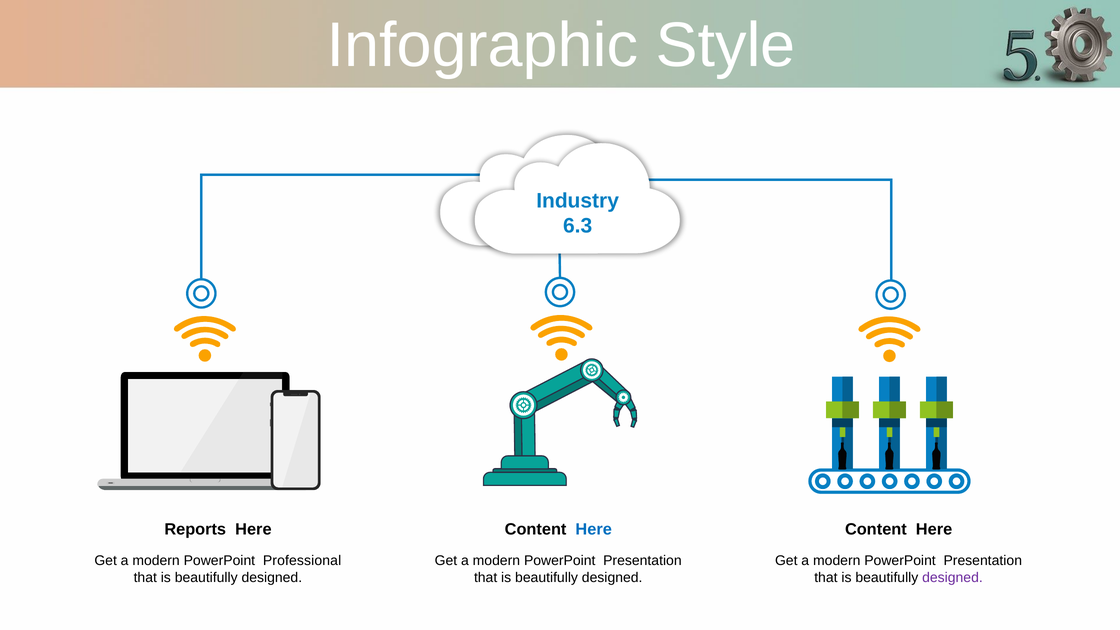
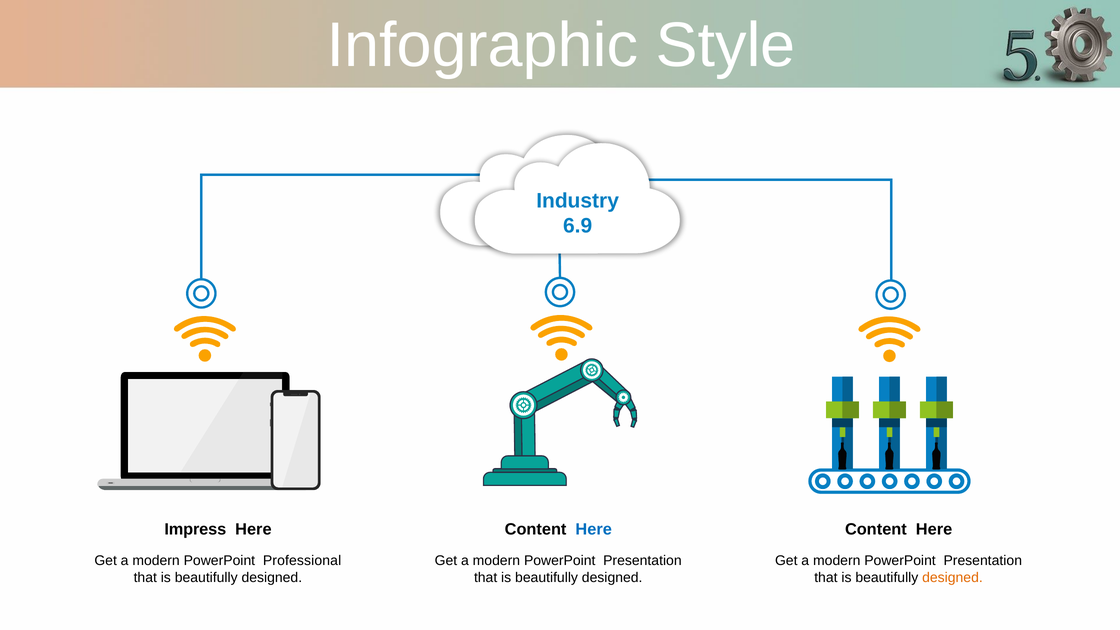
6.3: 6.3 -> 6.9
Reports: Reports -> Impress
designed at (952, 578) colour: purple -> orange
